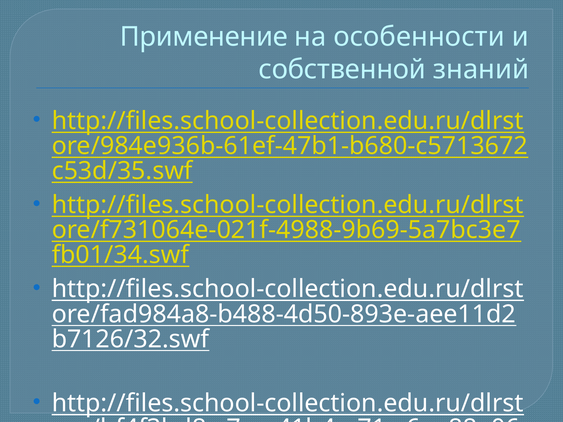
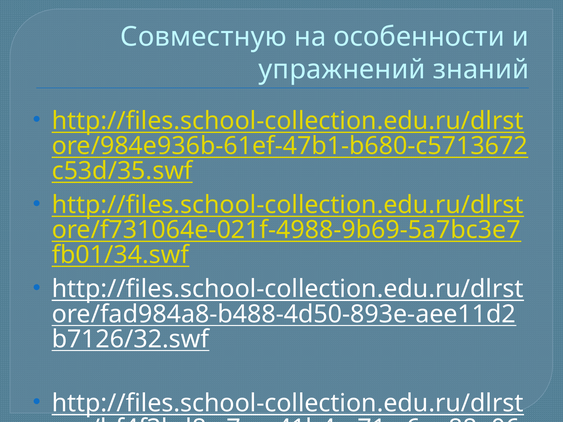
Применение: Применение -> Совместную
собственной: собственной -> упражнений
